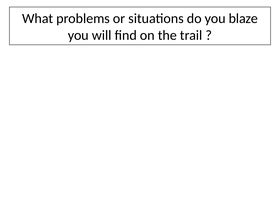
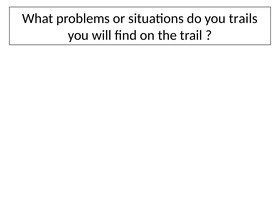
blaze: blaze -> trails
